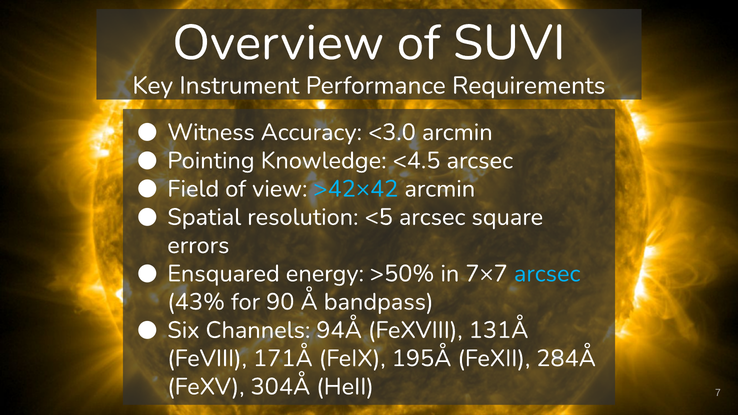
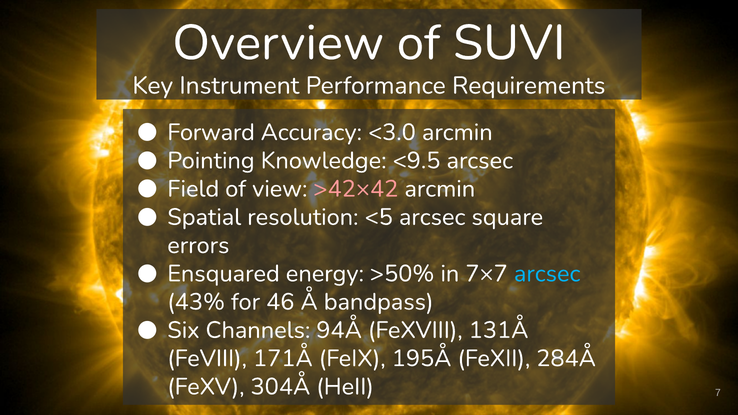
Witness: Witness -> Forward
<4.5: <4.5 -> <9.5
>42×42 colour: light blue -> pink
90: 90 -> 46
